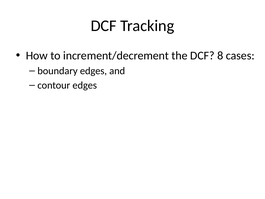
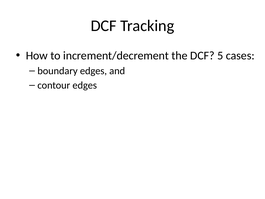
8: 8 -> 5
